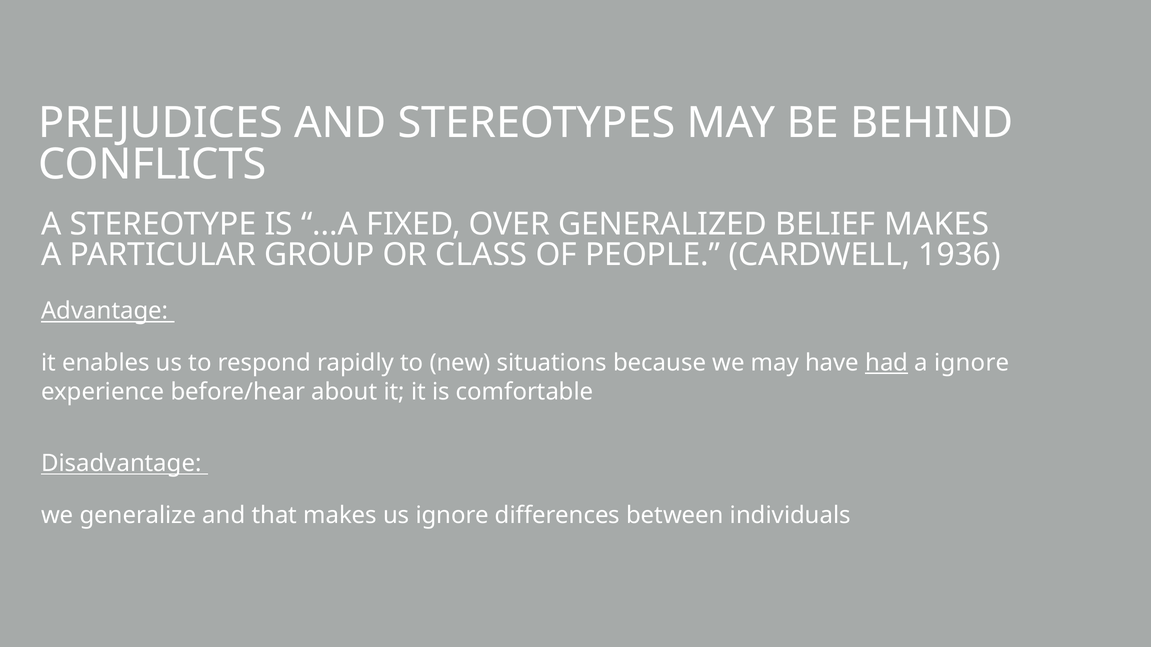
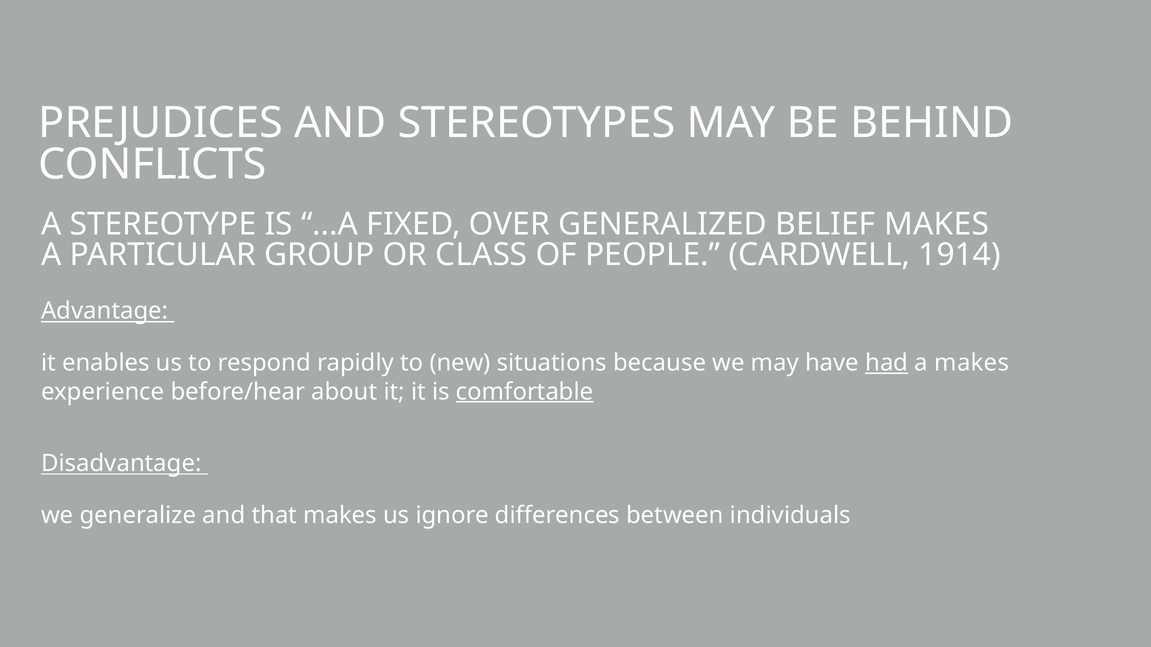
1936: 1936 -> 1914
a ignore: ignore -> makes
comfortable underline: none -> present
